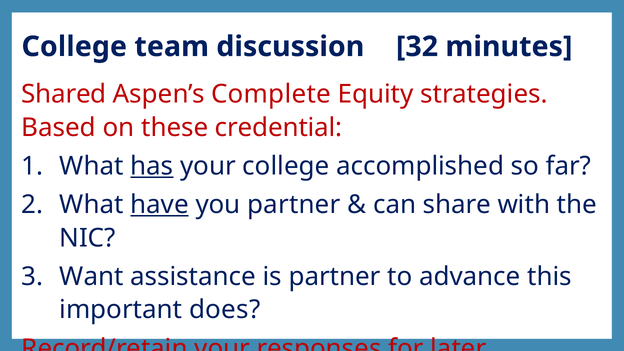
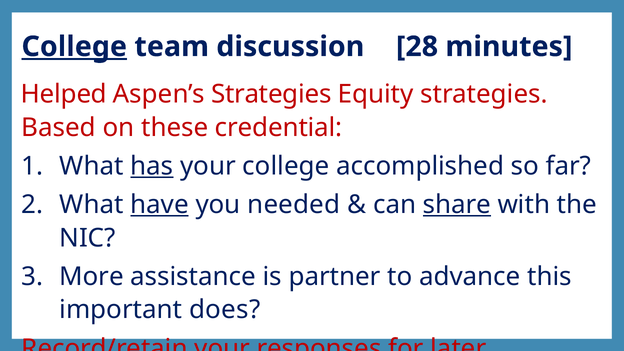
College at (74, 47) underline: none -> present
32: 32 -> 28
Shared: Shared -> Helped
Aspen’s Complete: Complete -> Strategies
you partner: partner -> needed
share underline: none -> present
Want: Want -> More
